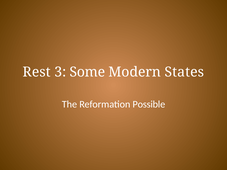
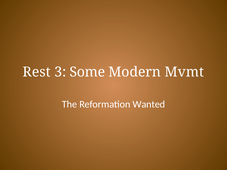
States: States -> Mvmt
Possible: Possible -> Wanted
